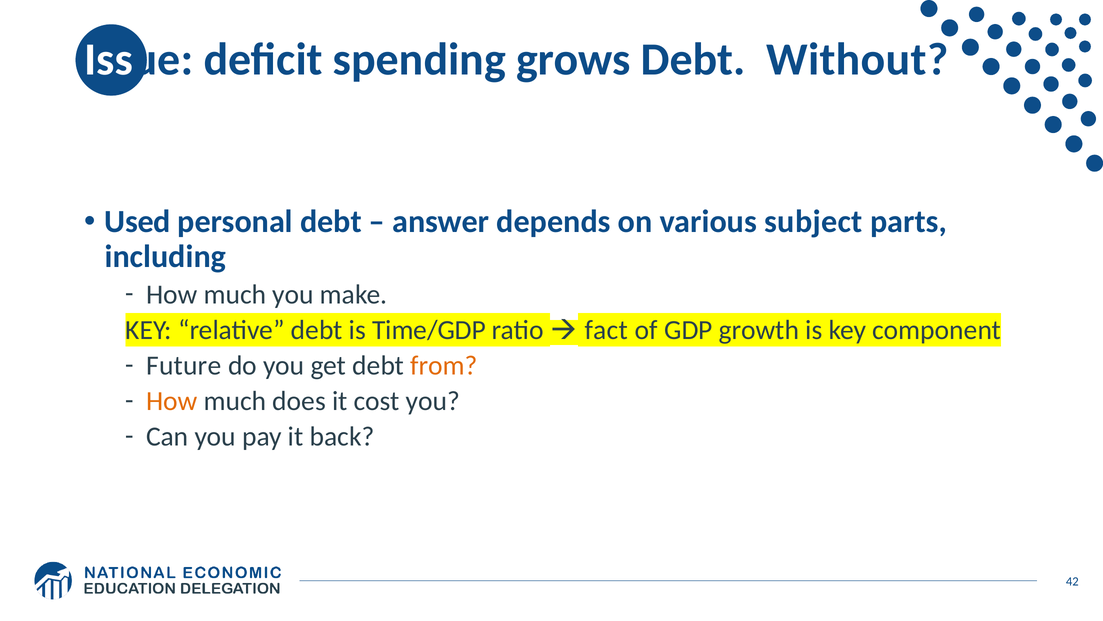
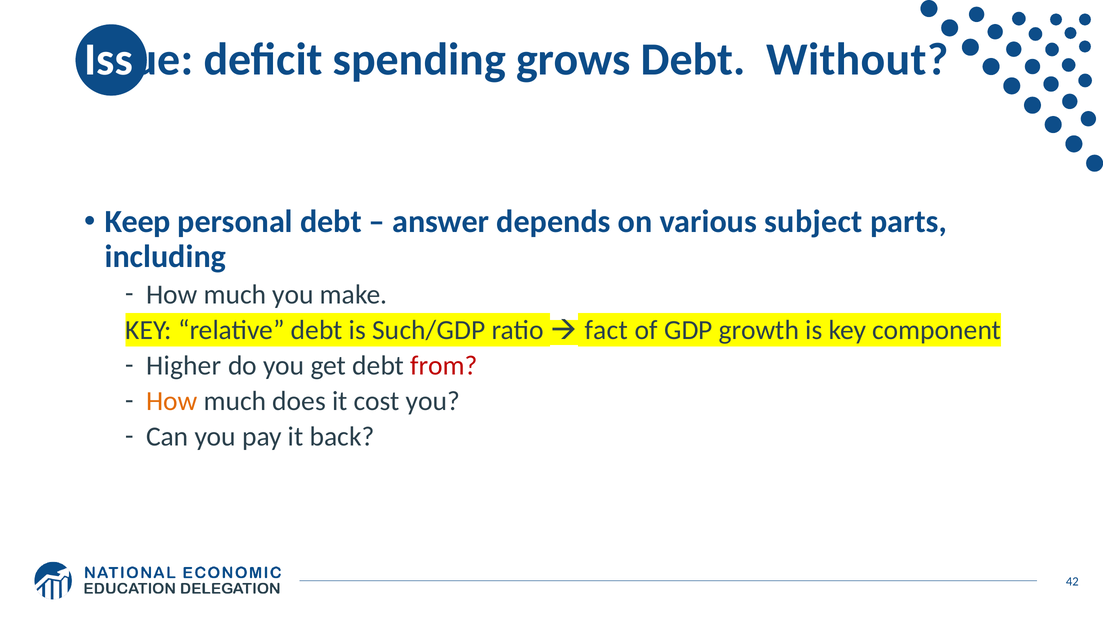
Used: Used -> Keep
Time/GDP: Time/GDP -> Such/GDP
Future: Future -> Higher
from colour: orange -> red
